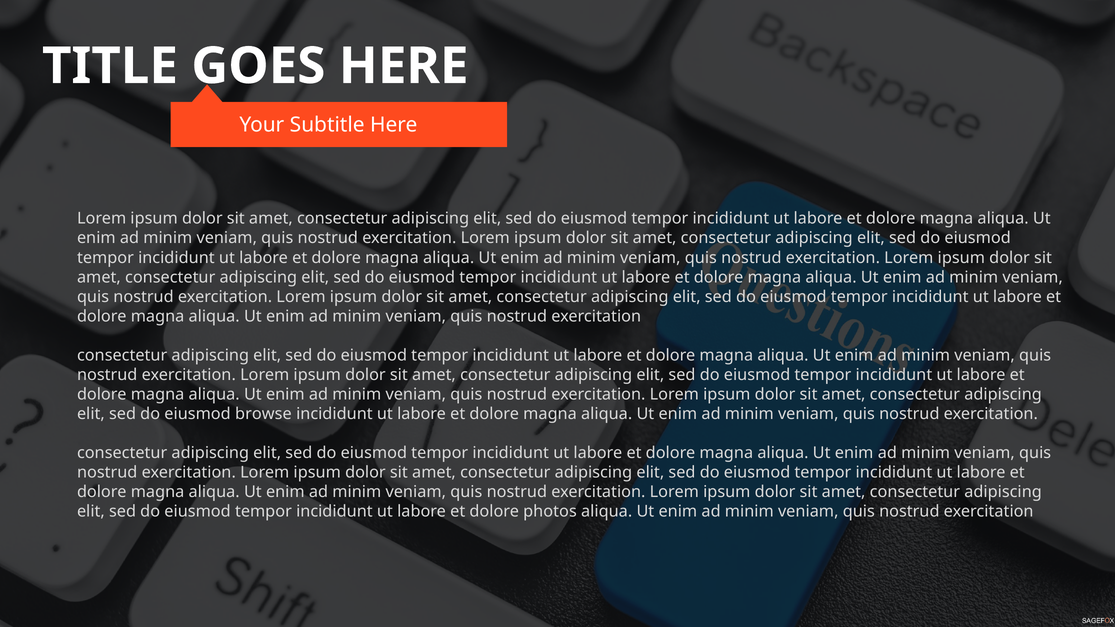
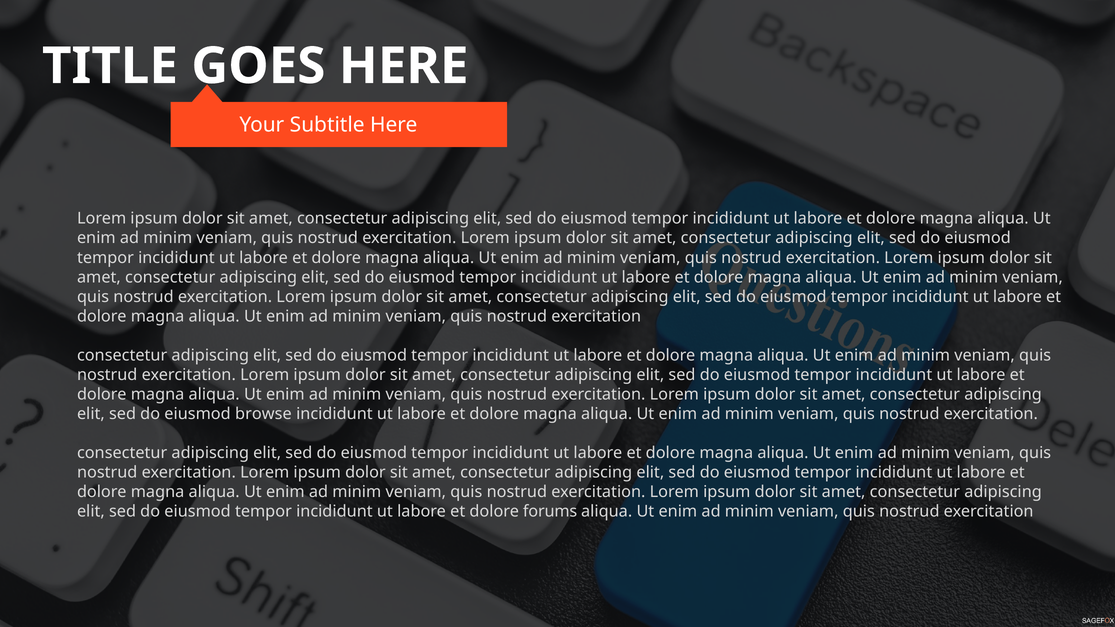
photos: photos -> forums
